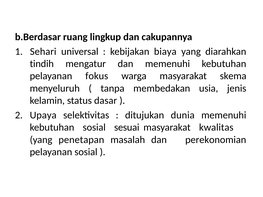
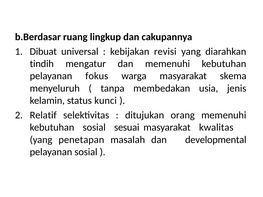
Sehari: Sehari -> Dibuat
biaya: biaya -> revisi
dasar: dasar -> kunci
Upaya: Upaya -> Relatif
dunia: dunia -> orang
perekonomian: perekonomian -> developmental
